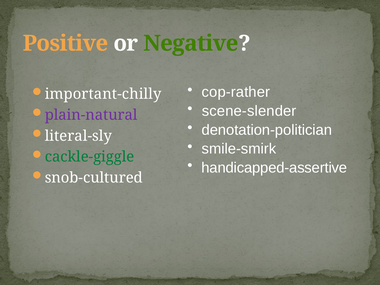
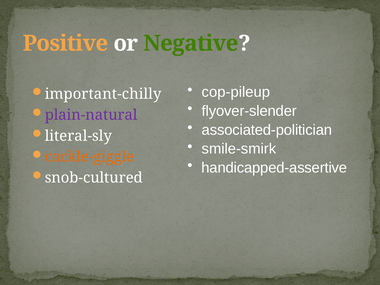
cop-rather: cop-rather -> cop-pileup
scene-slender: scene-slender -> flyover-slender
denotation-politician: denotation-politician -> associated-politician
cackle-giggle colour: green -> orange
